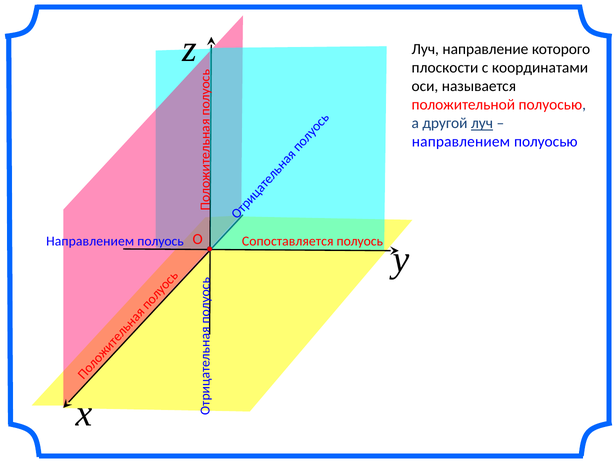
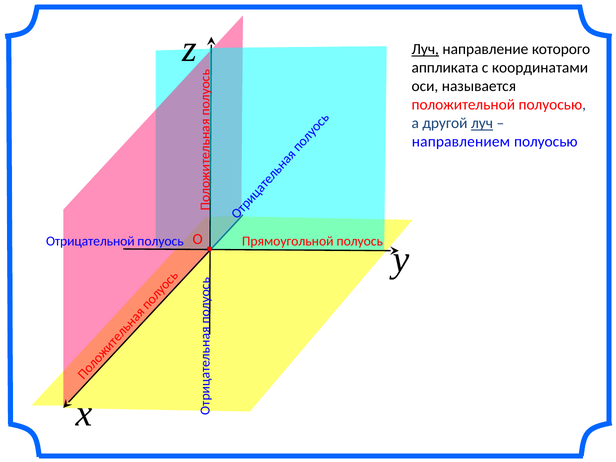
Луч at (425, 49) underline: none -> present
плоскости: плоскости -> аппликата
Направлением at (90, 241): Направлением -> Отрицательной
Сопоставляется: Сопоставляется -> Прямоугольной
